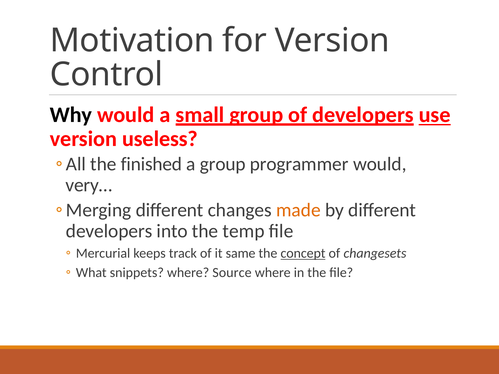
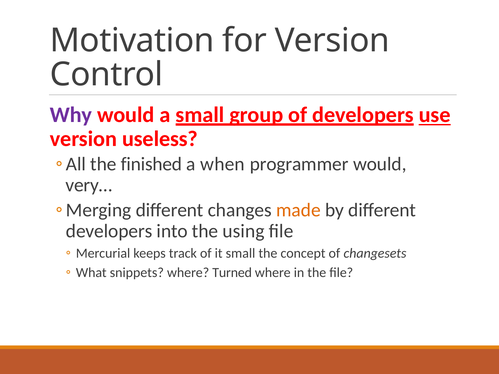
Why colour: black -> purple
a group: group -> when
temp: temp -> using
it same: same -> small
concept underline: present -> none
Source: Source -> Turned
